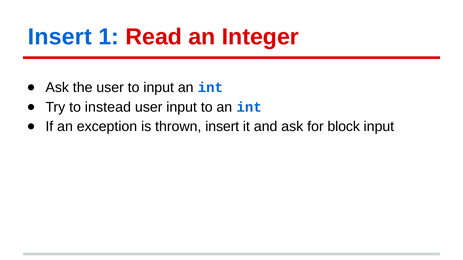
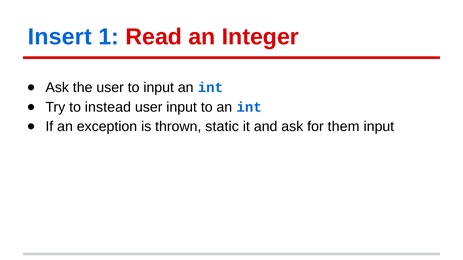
thrown insert: insert -> static
block: block -> them
